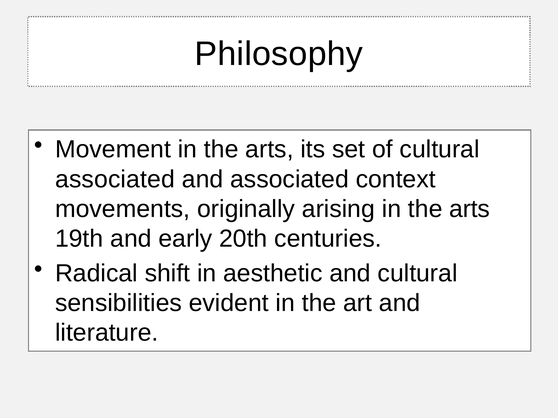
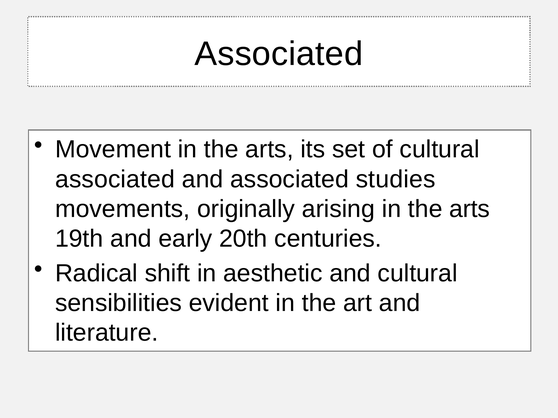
Philosophy at (279, 54): Philosophy -> Associated
context: context -> studies
